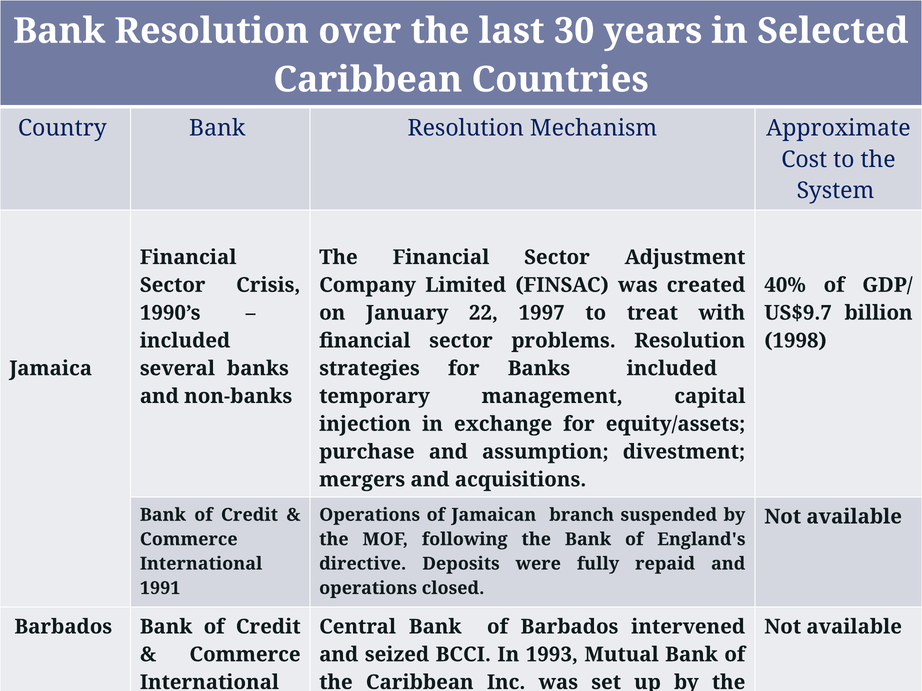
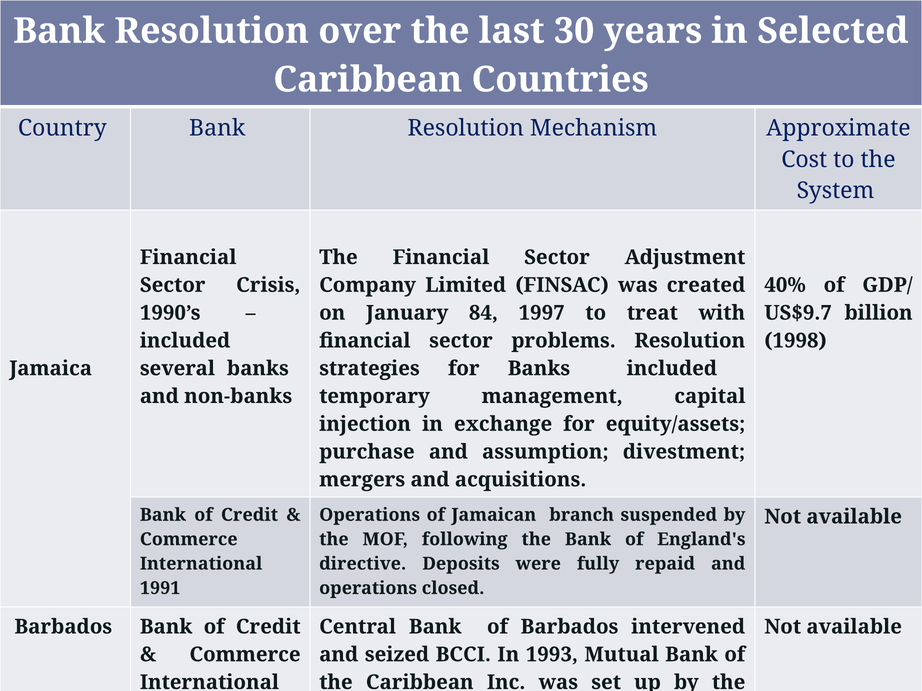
22: 22 -> 84
